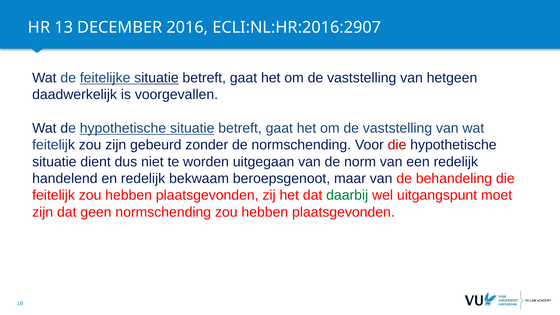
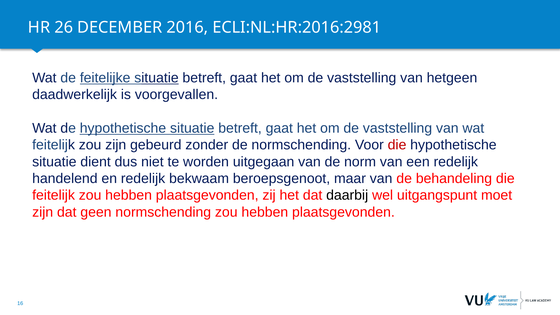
13: 13 -> 26
ECLI:NL:HR:2016:2907: ECLI:NL:HR:2016:2907 -> ECLI:NL:HR:2016:2981
daarbij colour: green -> black
